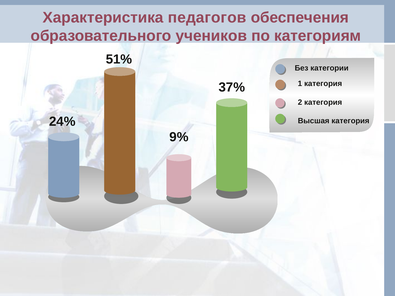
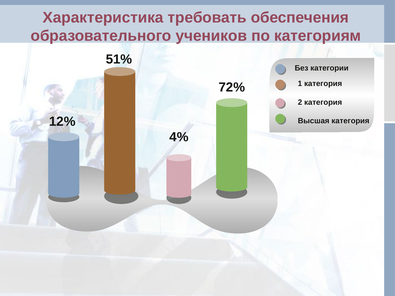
педагогов: педагогов -> требовать
37%: 37% -> 72%
24%: 24% -> 12%
9%: 9% -> 4%
